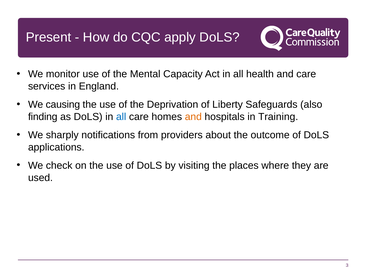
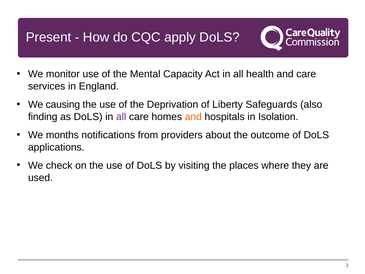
all at (121, 117) colour: blue -> purple
Training: Training -> Isolation
sharply: sharply -> months
